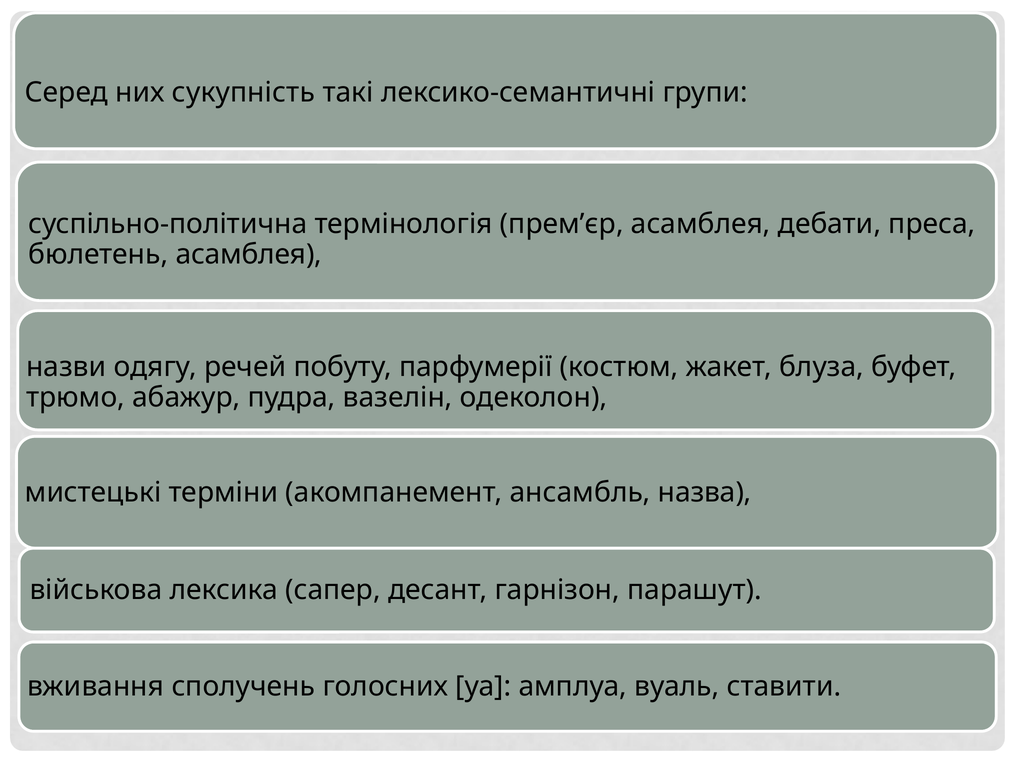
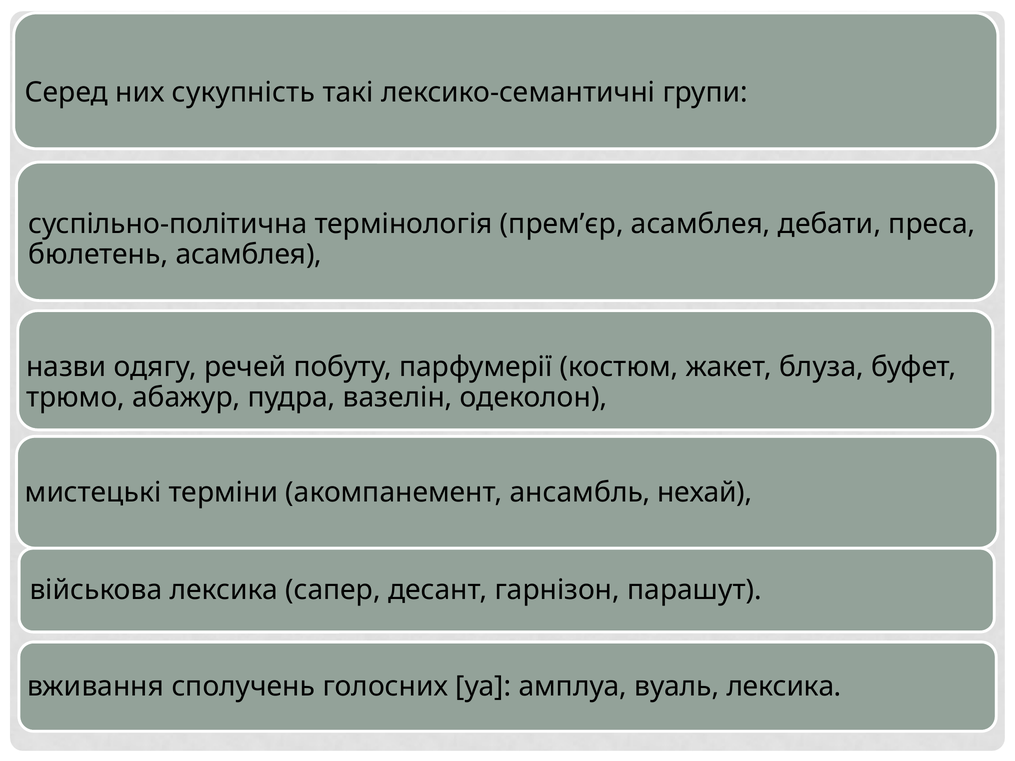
назва: назва -> нехай
вуаль ставити: ставити -> лексика
